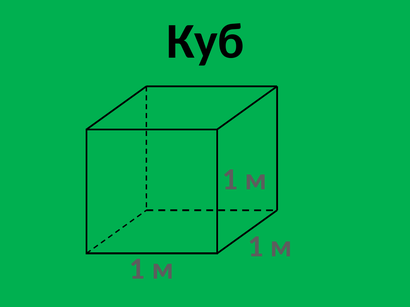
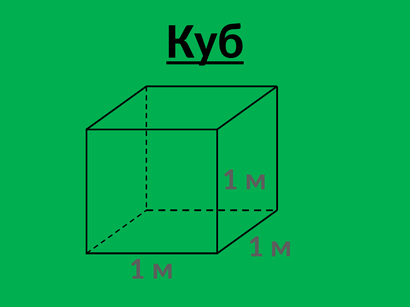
Куб underline: none -> present
